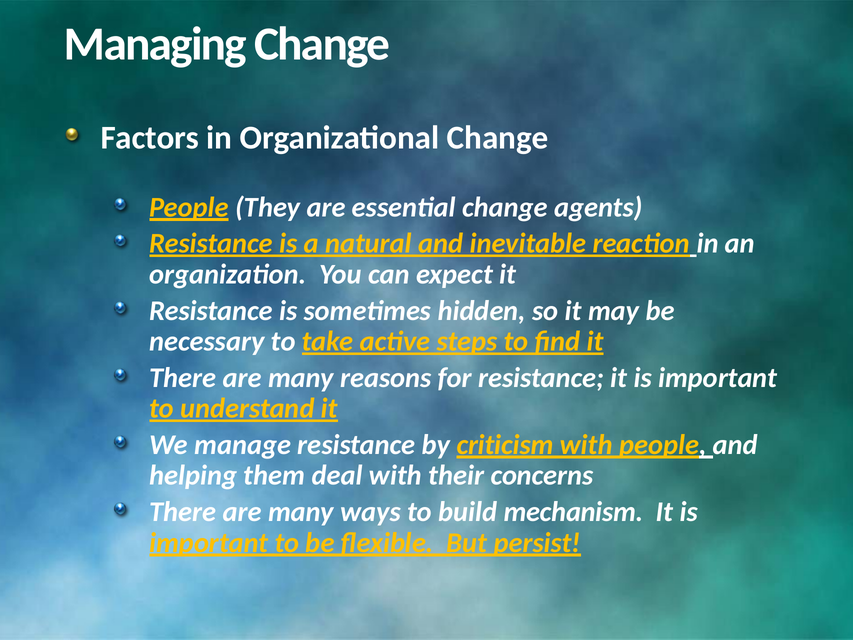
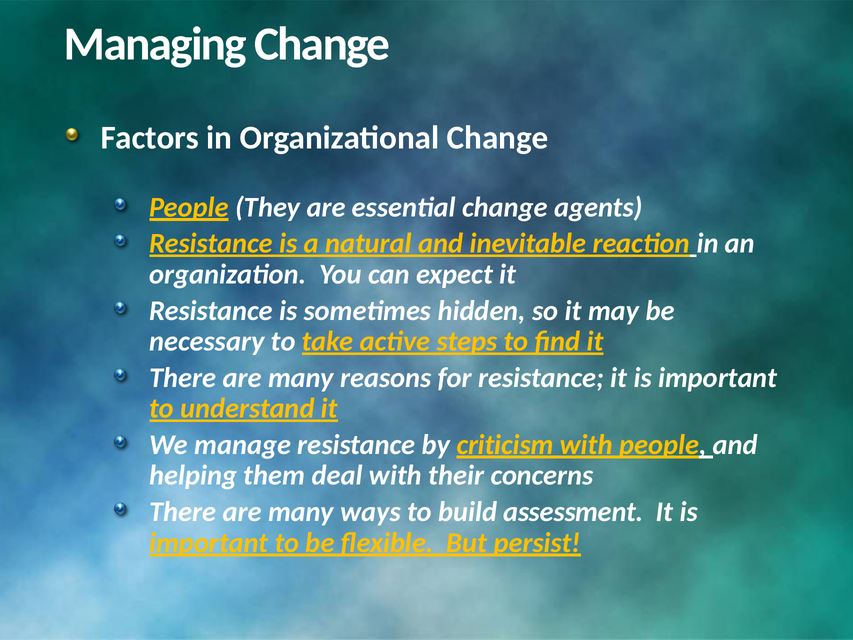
mechanism: mechanism -> assessment
